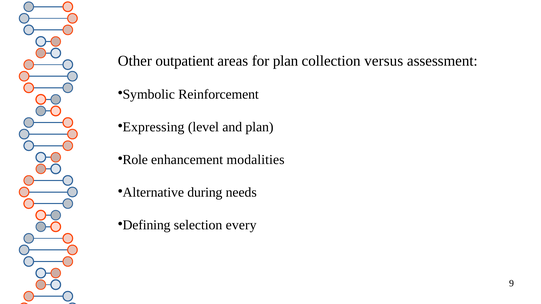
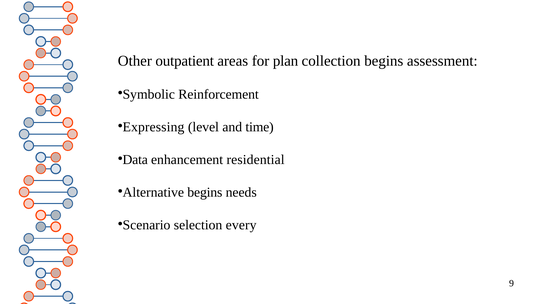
collection versus: versus -> begins
and plan: plan -> time
Role: Role -> Data
modalities: modalities -> residential
Alternative during: during -> begins
Defining: Defining -> Scenario
